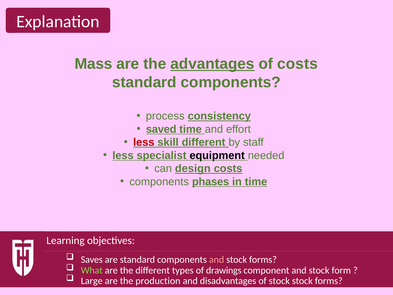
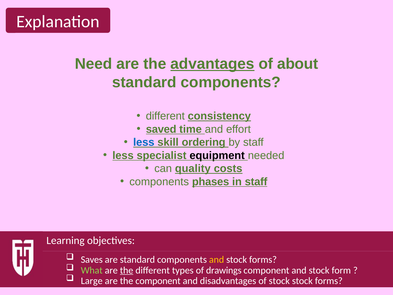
Mass: Mass -> Need
of costs: costs -> about
process at (165, 116): process -> different
less at (144, 142) colour: red -> blue
skill different: different -> ordering
design: design -> quality
in time: time -> staff
and at (217, 259) colour: pink -> yellow
the at (127, 270) underline: none -> present
the production: production -> component
